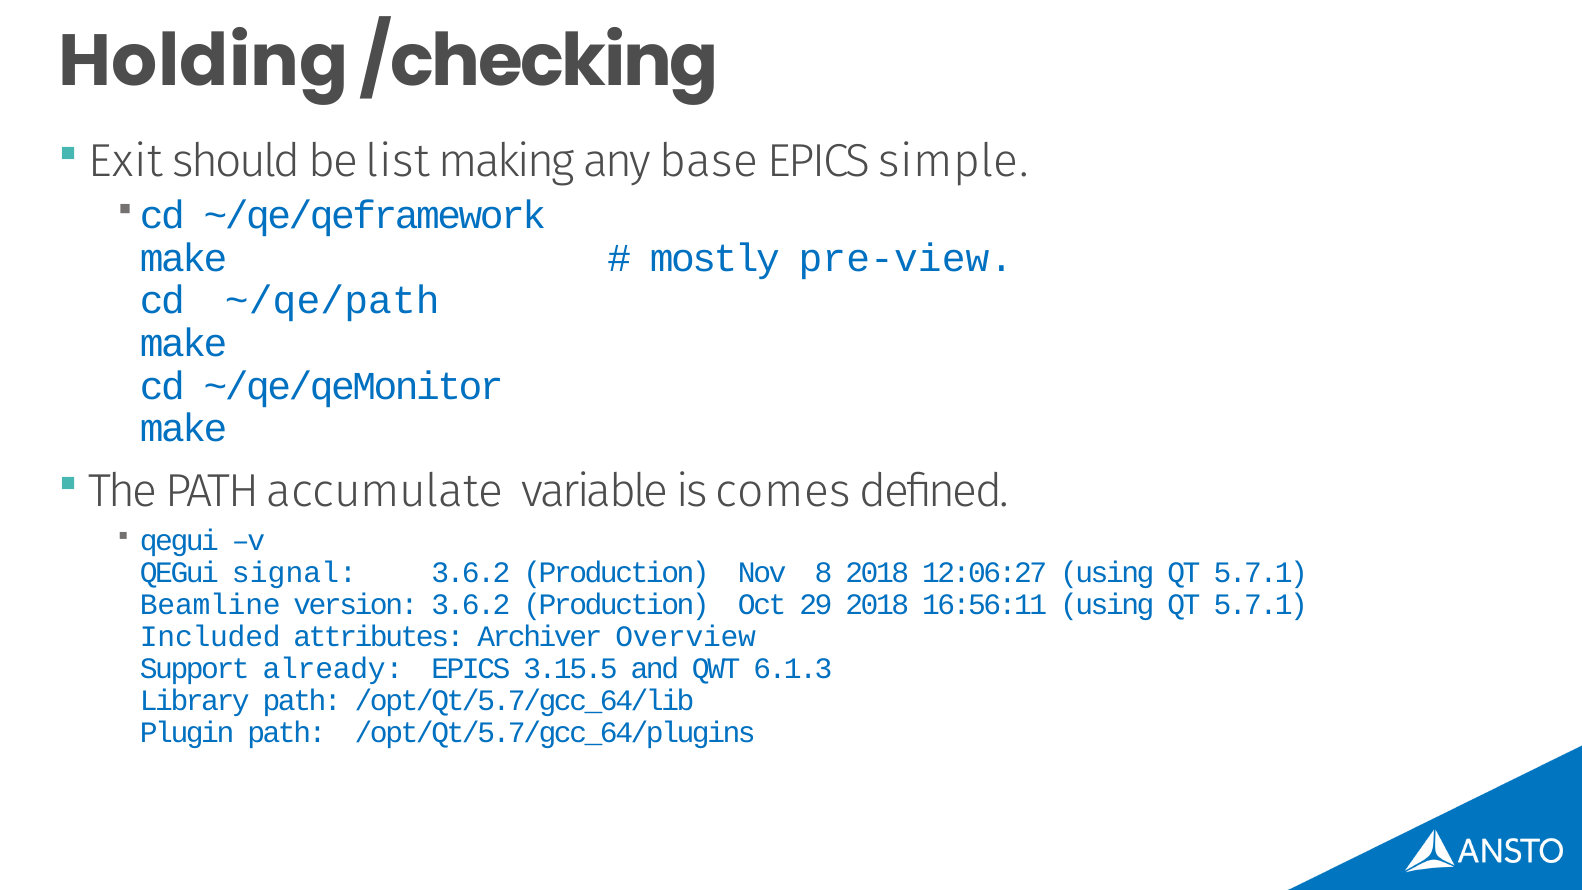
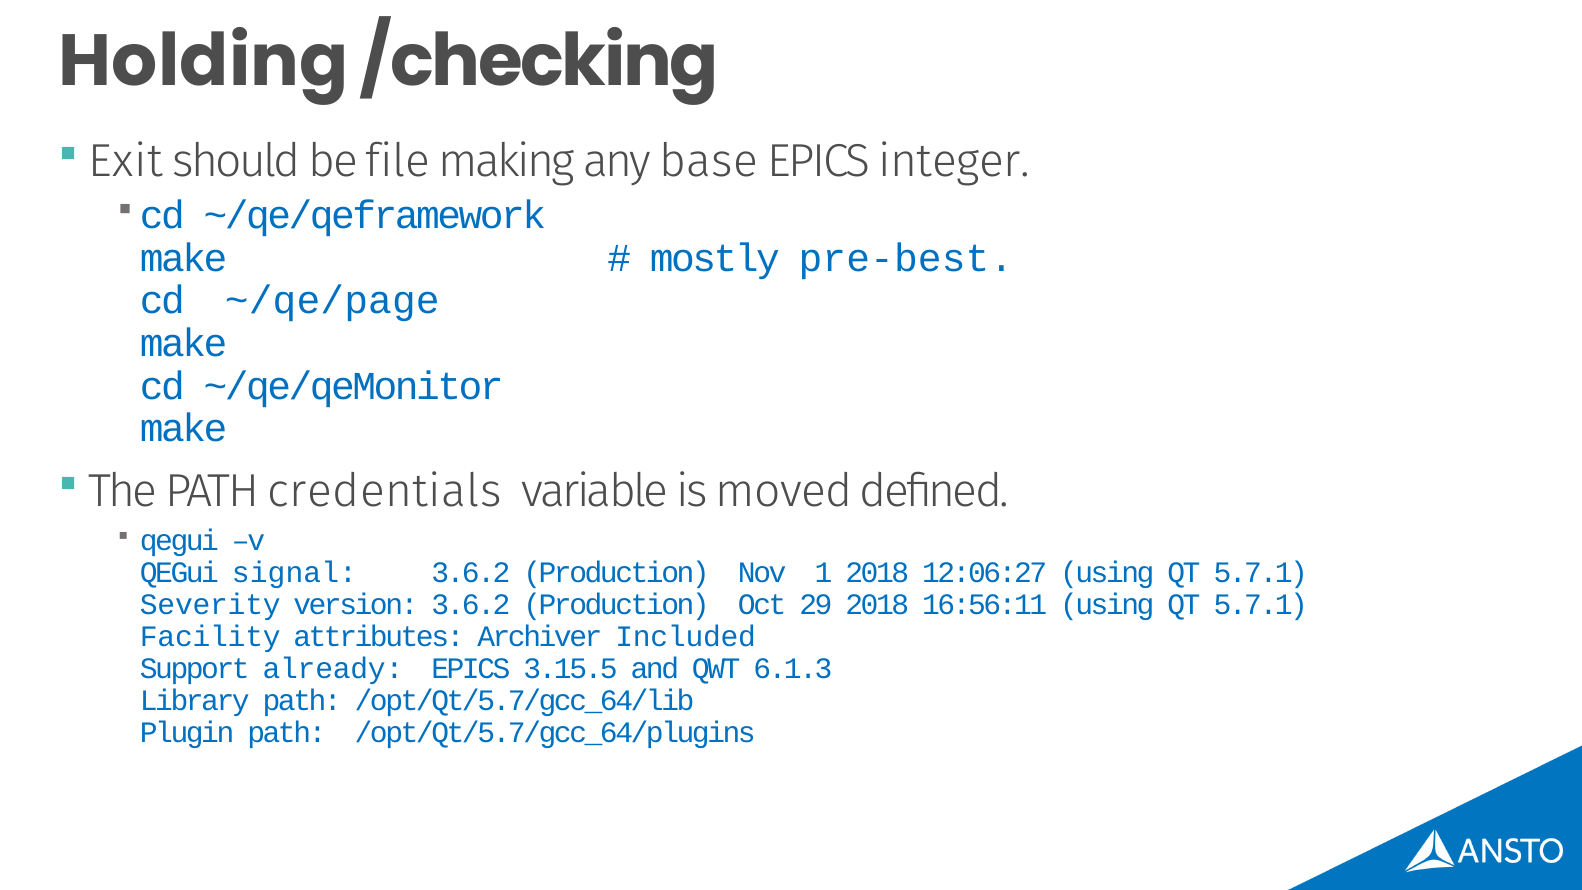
list: list -> file
simple: simple -> integer
pre-view: pre-view -> pre-best
~/qe/path: ~/qe/path -> ~/qe/page
accumulate: accumulate -> credentials
comes: comes -> moved
8: 8 -> 1
Beamline: Beamline -> Severity
Included: Included -> Facility
Overview: Overview -> Included
